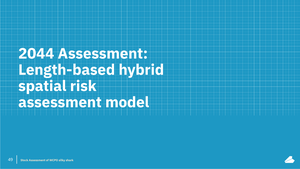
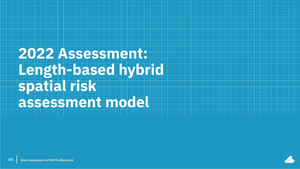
2044: 2044 -> 2022
